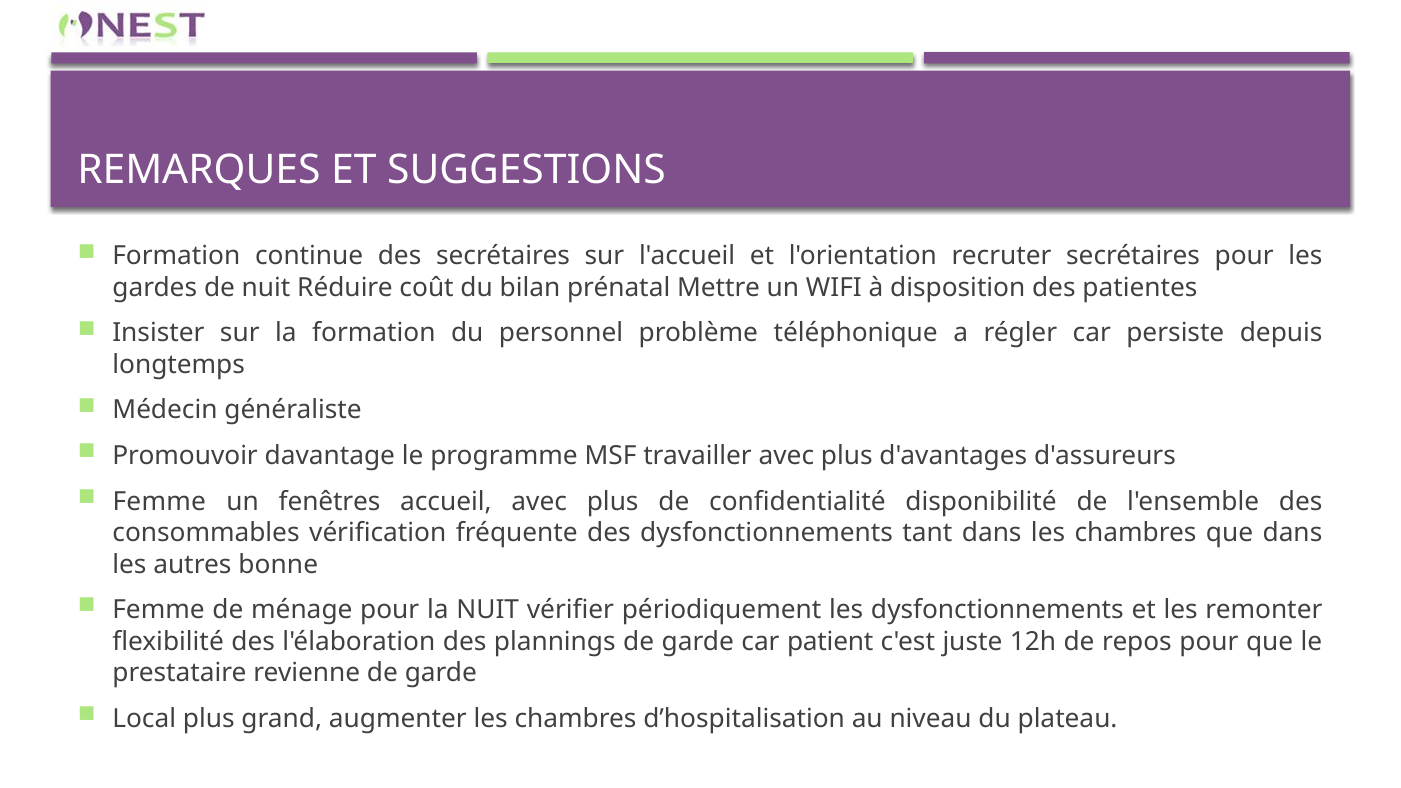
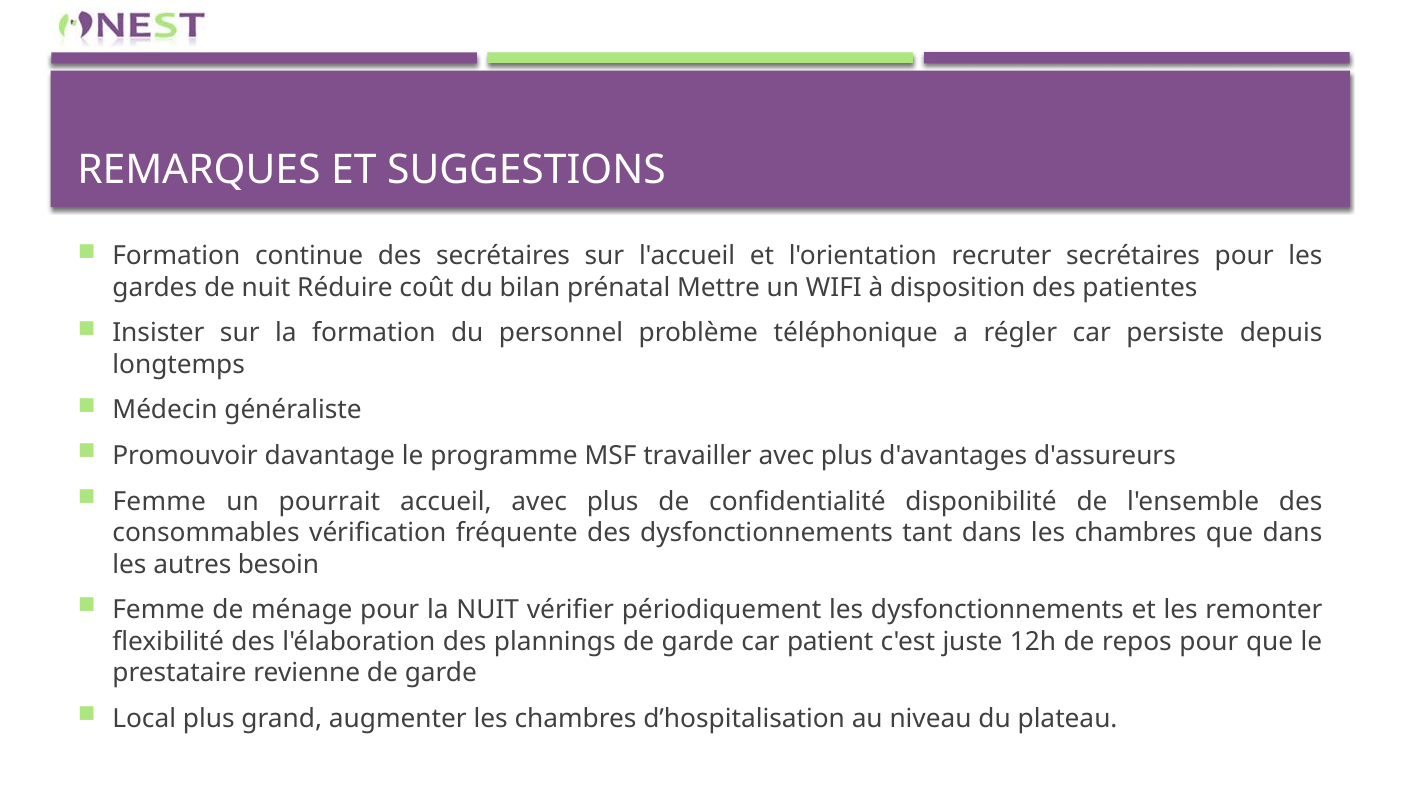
fenêtres: fenêtres -> pourrait
bonne: bonne -> besoin
